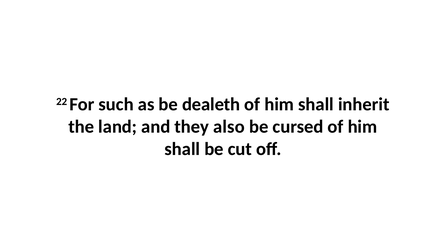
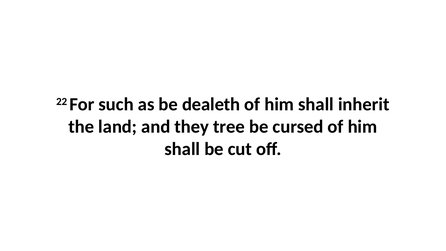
also: also -> tree
